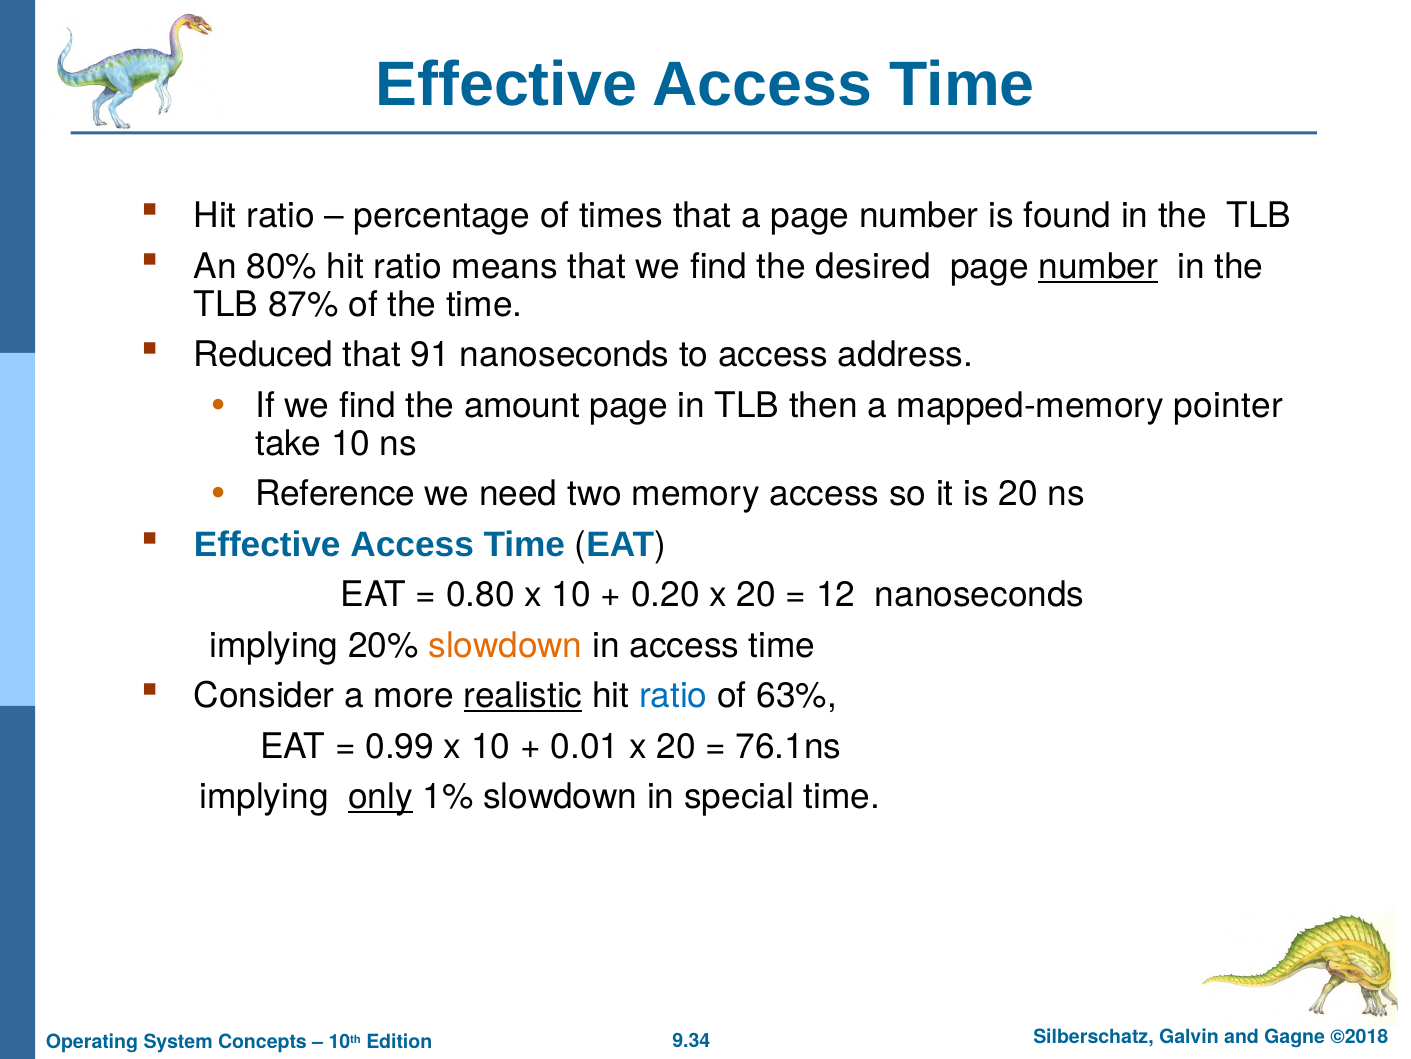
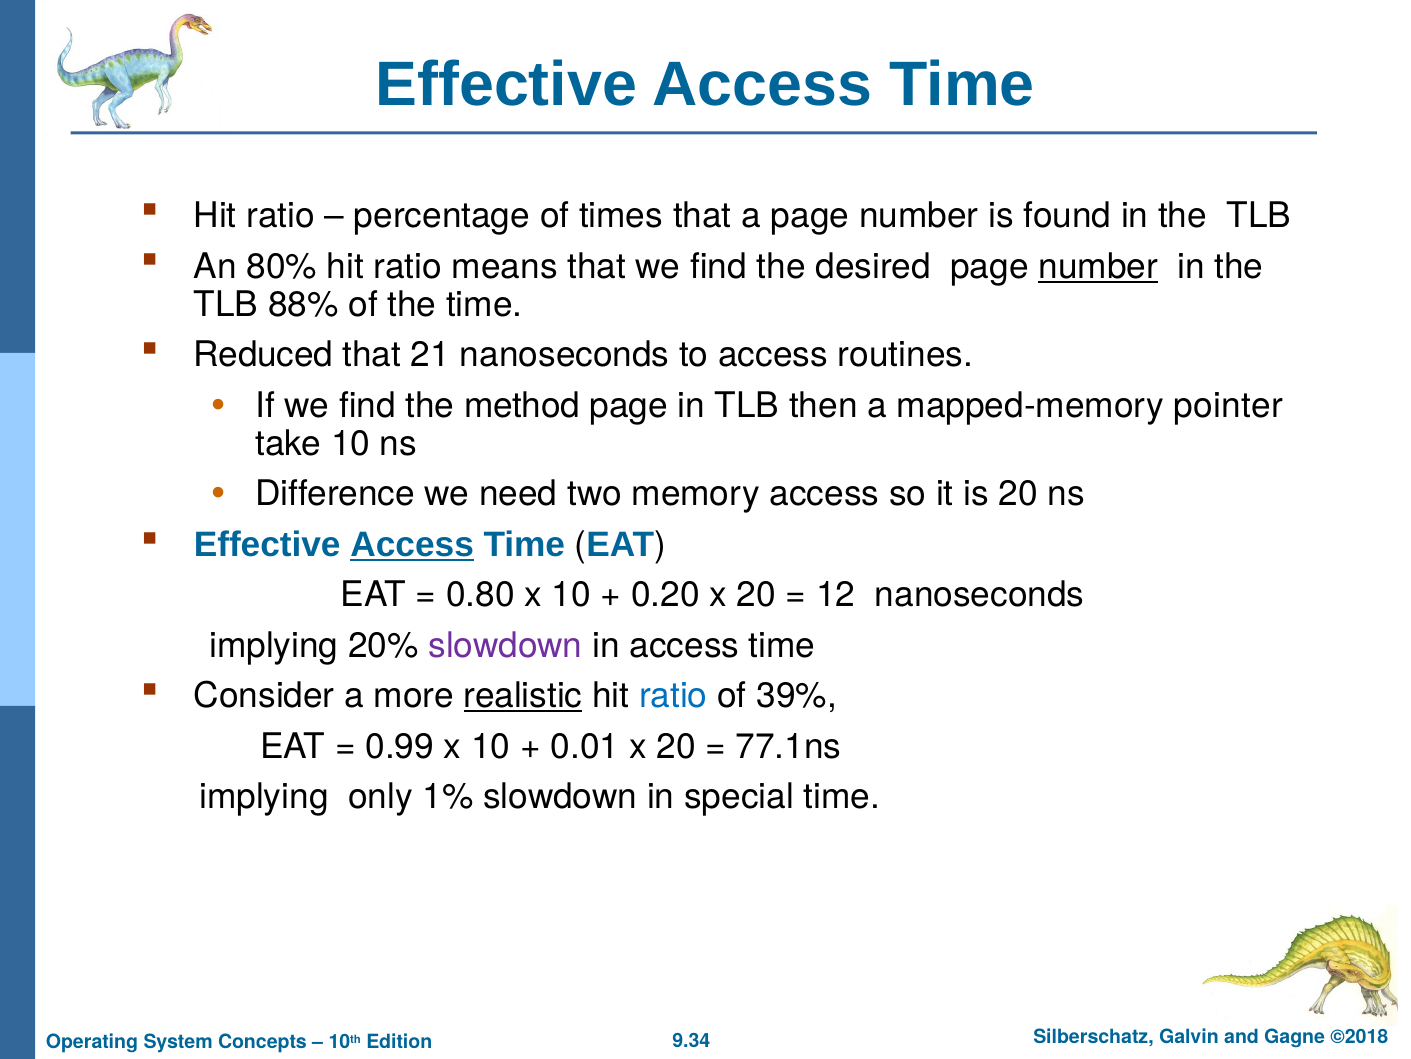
87%: 87% -> 88%
91: 91 -> 21
address: address -> routines
amount: amount -> method
Reference: Reference -> Difference
Access at (412, 544) underline: none -> present
slowdown at (506, 645) colour: orange -> purple
63%: 63% -> 39%
76.1ns: 76.1ns -> 77.1ns
only underline: present -> none
